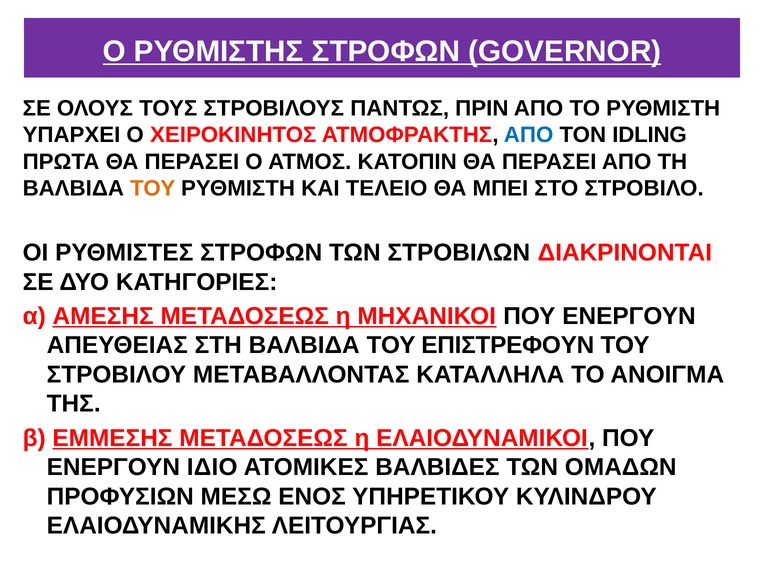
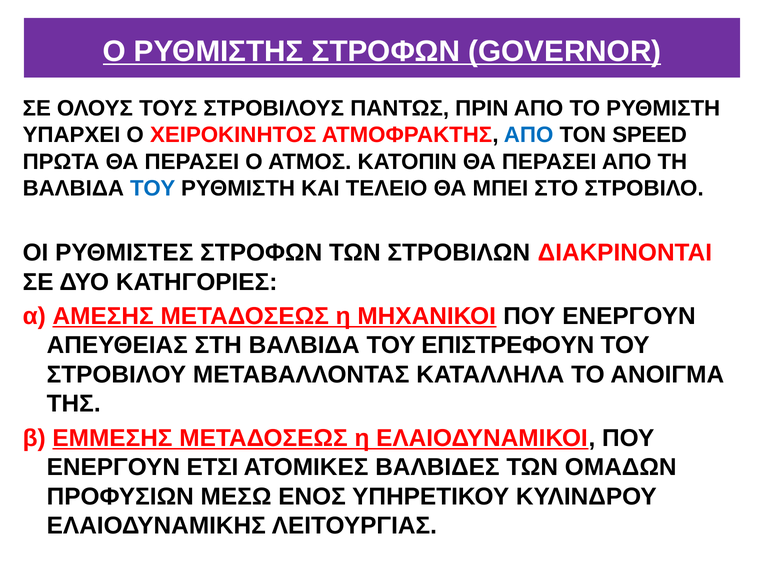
IDLING: IDLING -> SPEED
ΤΟΥ at (153, 189) colour: orange -> blue
ΙΔΙΟ: ΙΔΙΟ -> ΕΤΣΙ
